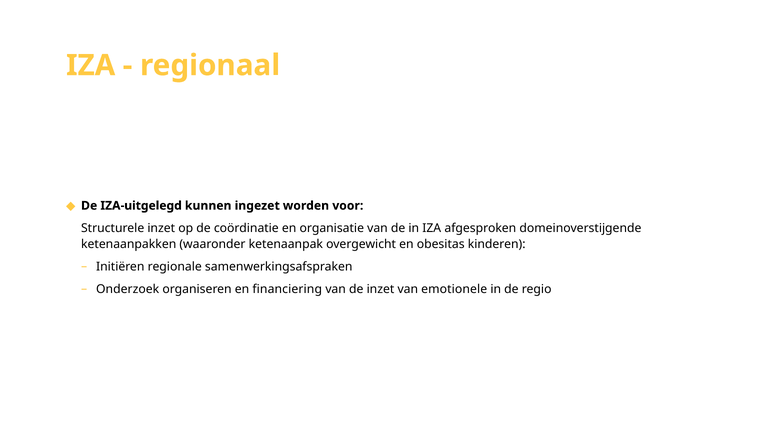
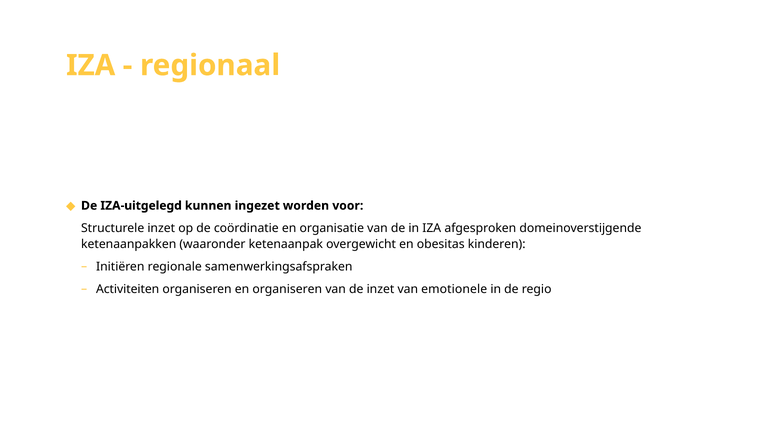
Onderzoek: Onderzoek -> Activiteiten
en financiering: financiering -> organiseren
